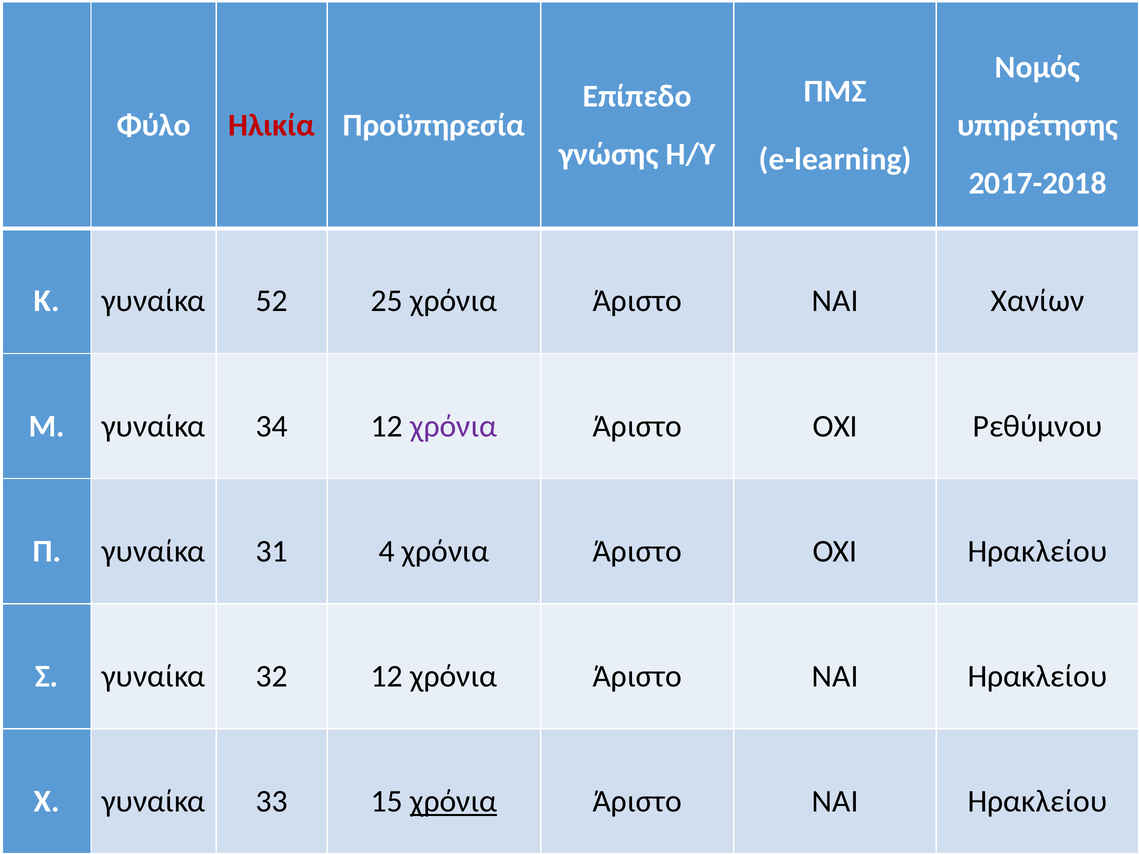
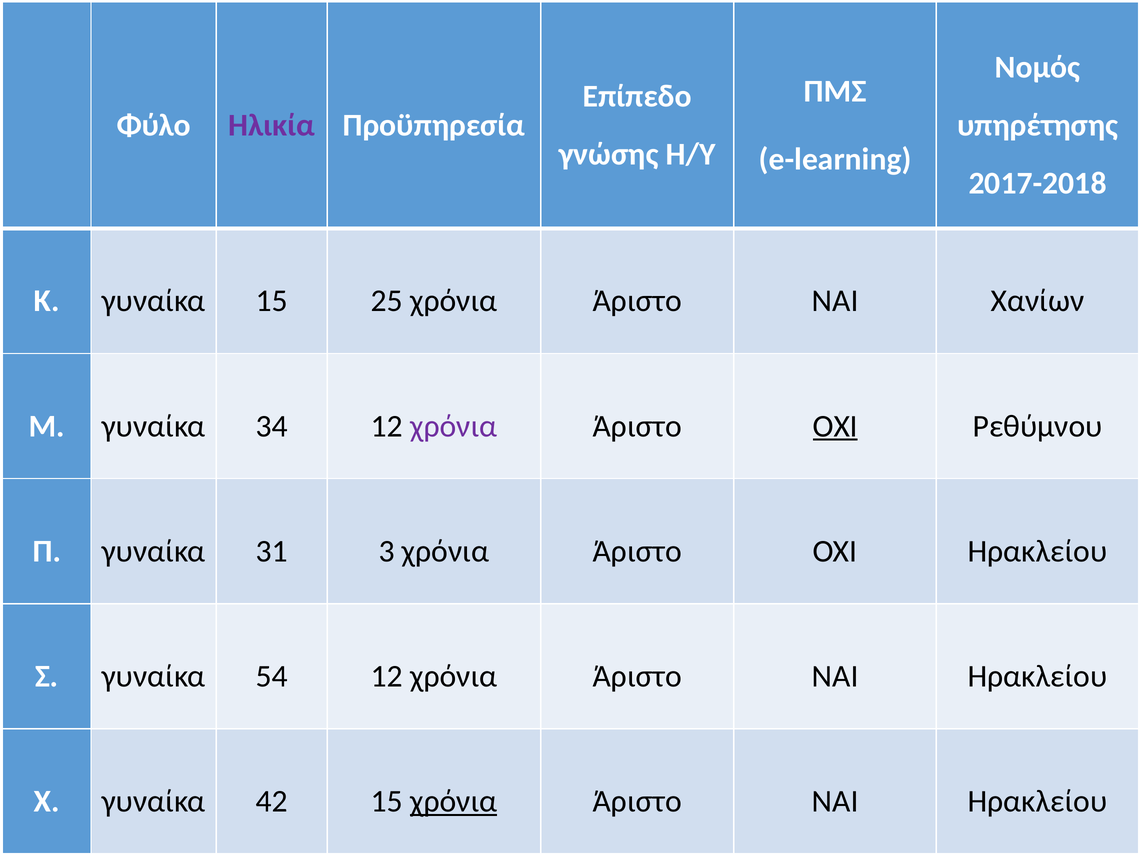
Ηλικία colour: red -> purple
γυναίκα 52: 52 -> 15
ΟΧΙ at (835, 426) underline: none -> present
4: 4 -> 3
32: 32 -> 54
33: 33 -> 42
